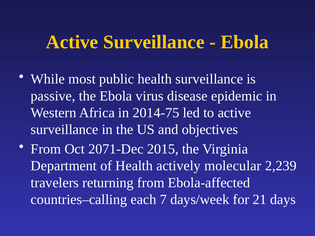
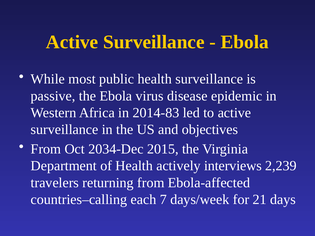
2014-75: 2014-75 -> 2014-83
2071-Dec: 2071-Dec -> 2034-Dec
molecular: molecular -> interviews
